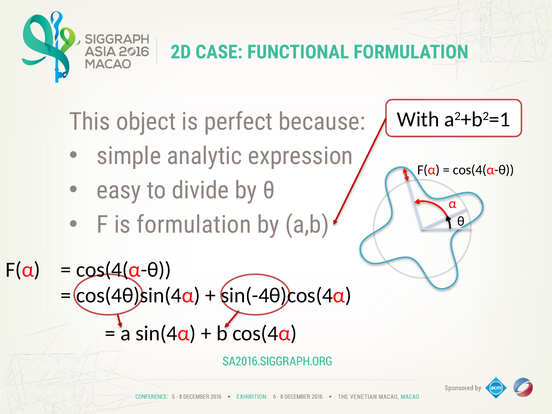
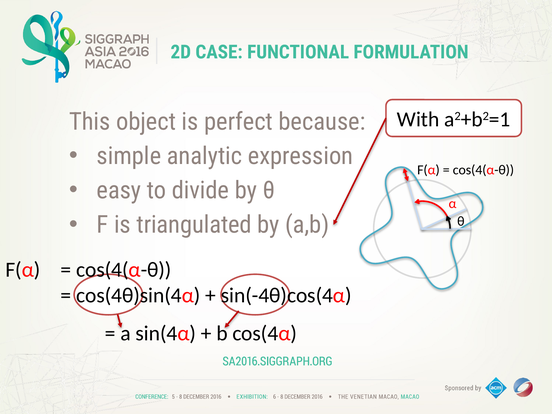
is formulation: formulation -> triangulated
